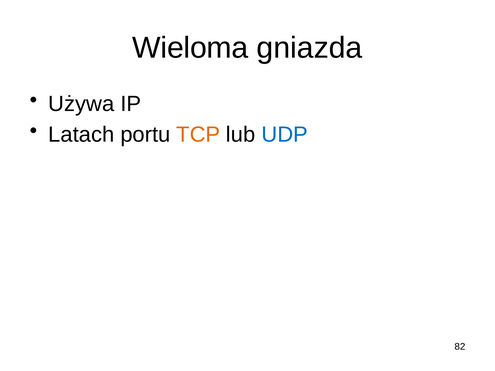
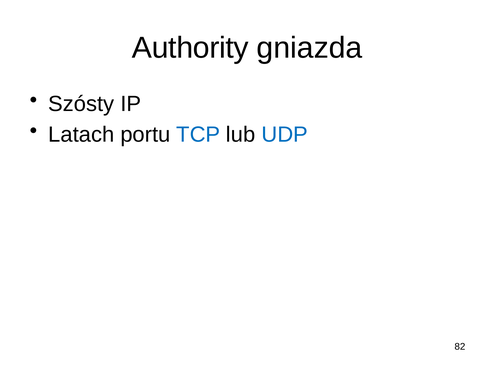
Wieloma: Wieloma -> Authority
Używa: Używa -> Szósty
TCP colour: orange -> blue
